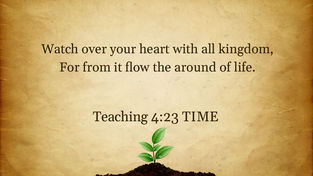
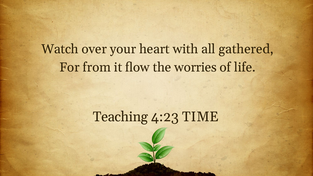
kingdom: kingdom -> gathered
around: around -> worries
